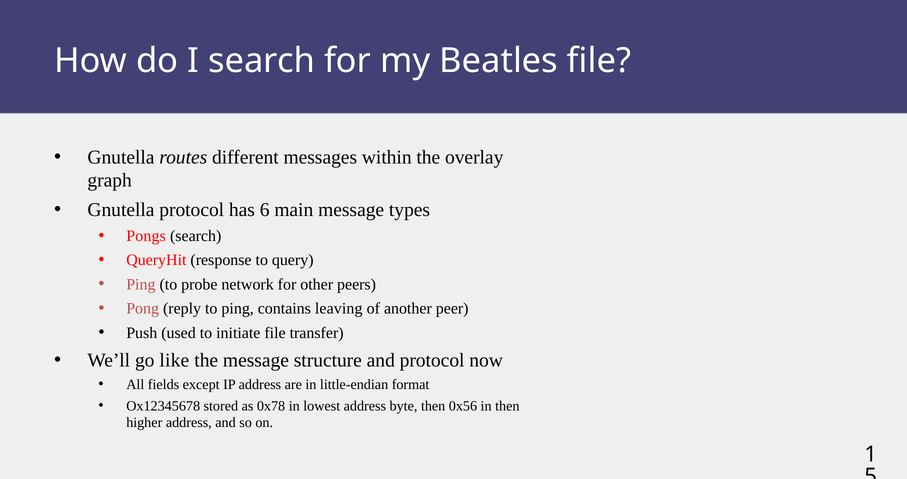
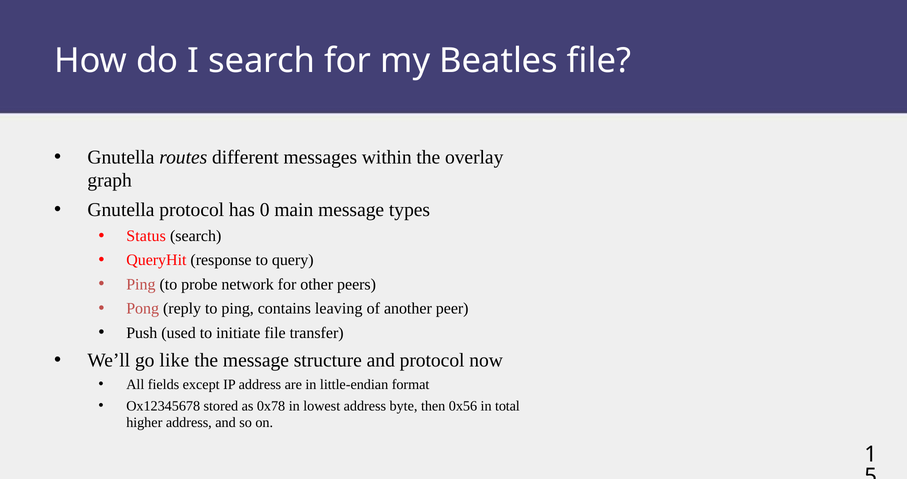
6: 6 -> 0
Pongs: Pongs -> Status
in then: then -> total
